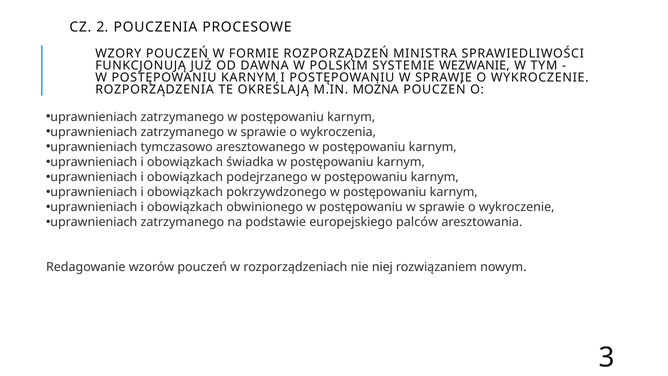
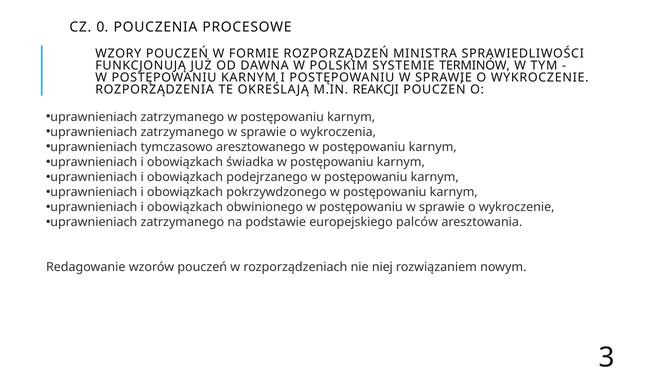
2: 2 -> 0
WEZWANIE: WEZWANIE -> TERMINÓW
MOŻNA: MOŻNA -> REAKCJI
